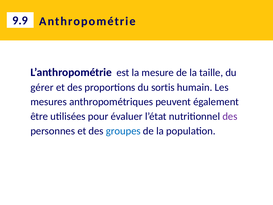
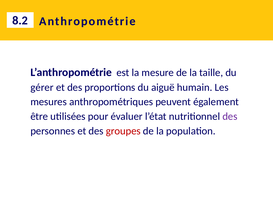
9.9: 9.9 -> 8.2
sortis: sortis -> aiguë
groupes colour: blue -> red
